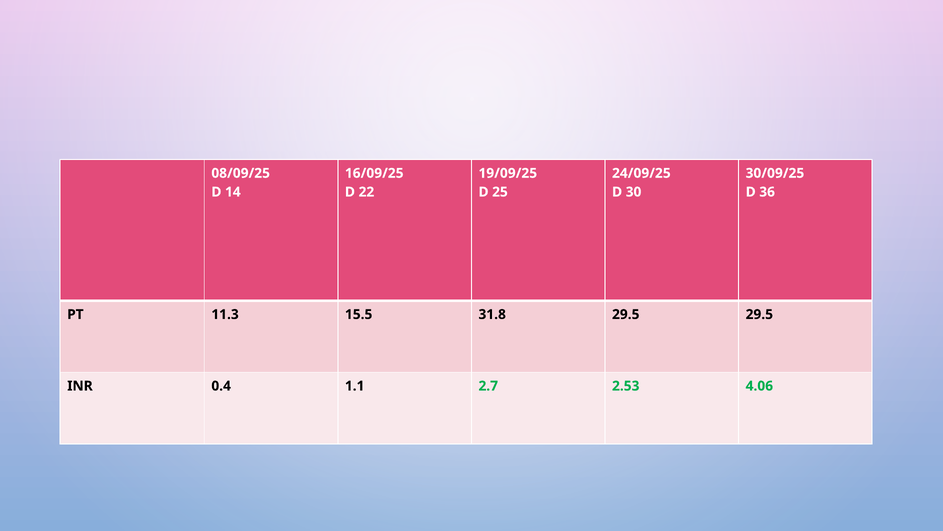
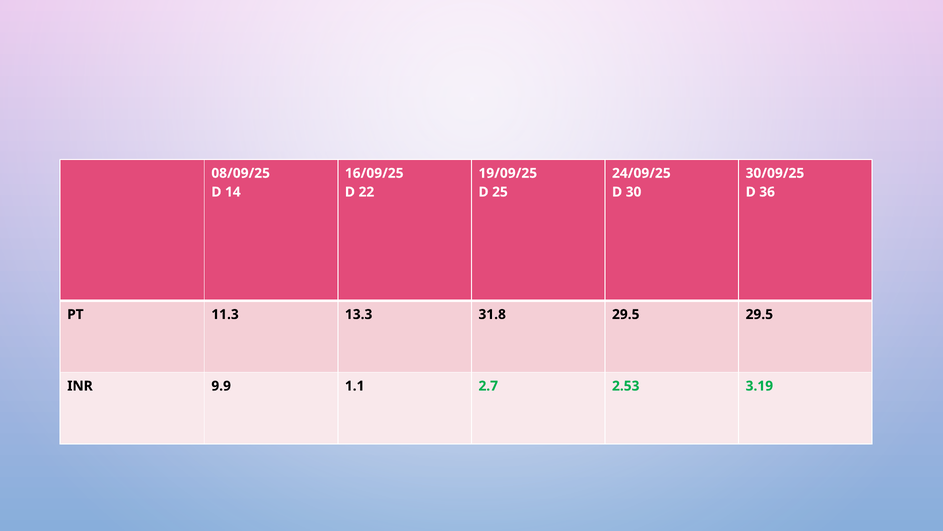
15.5: 15.5 -> 13.3
0.4: 0.4 -> 9.9
4.06: 4.06 -> 3.19
